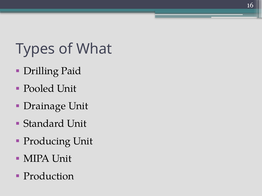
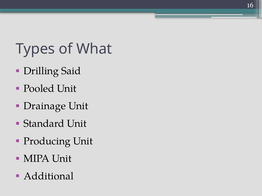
Paid: Paid -> Said
Production: Production -> Additional
